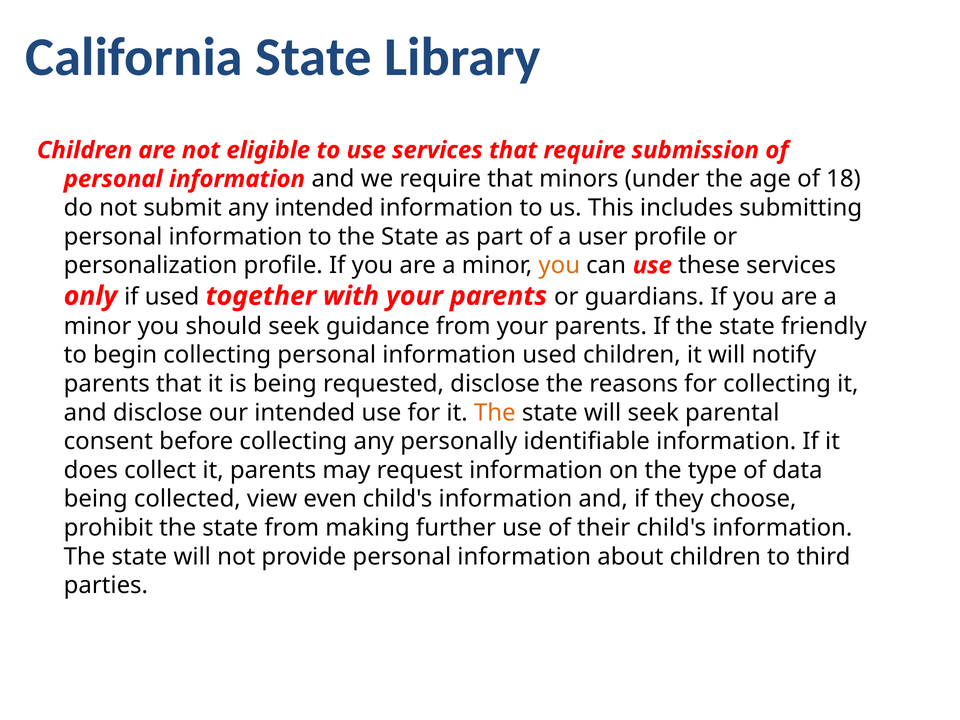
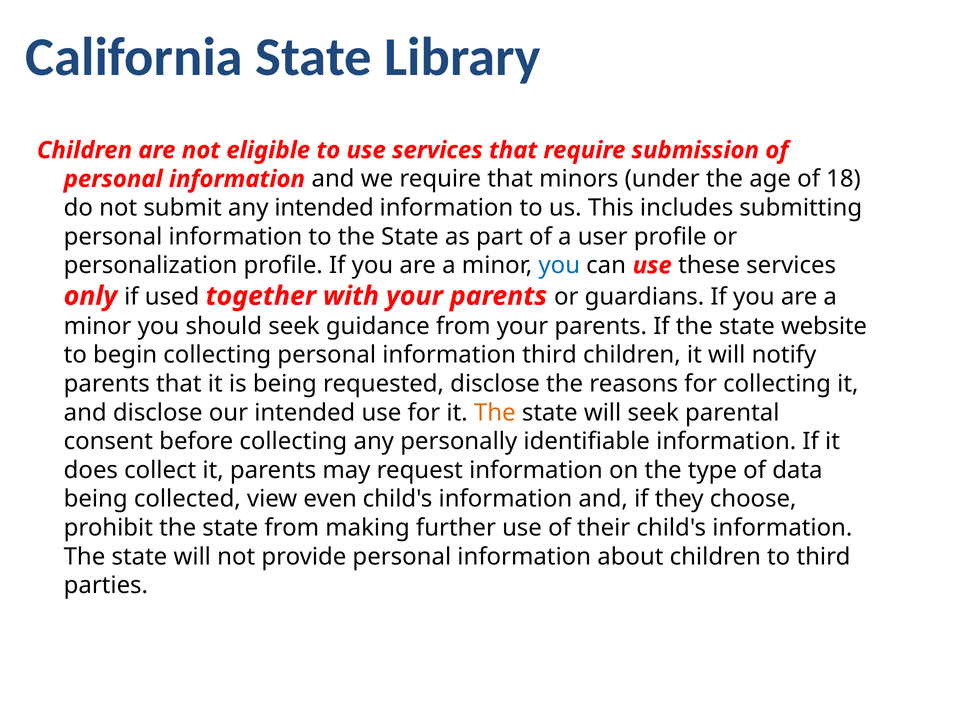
you at (559, 265) colour: orange -> blue
friendly: friendly -> website
information used: used -> third
